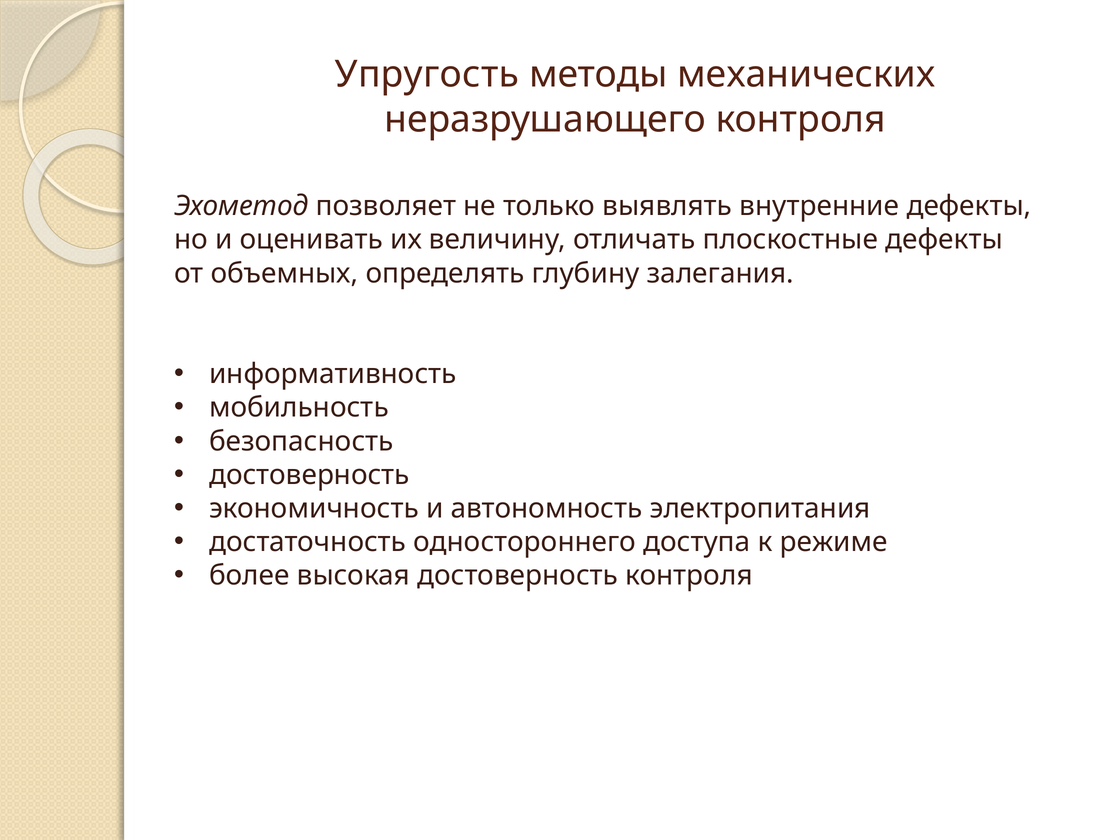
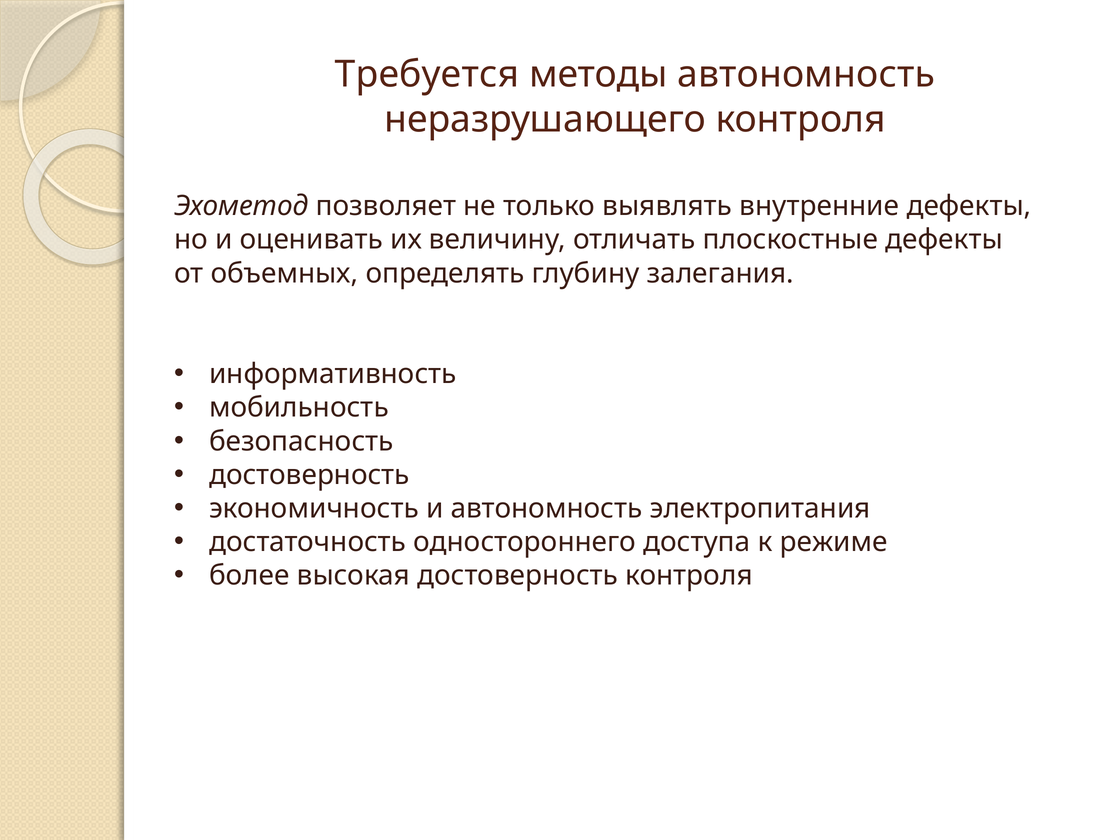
Упругость: Упругость -> Требуется
методы механических: механических -> автономность
